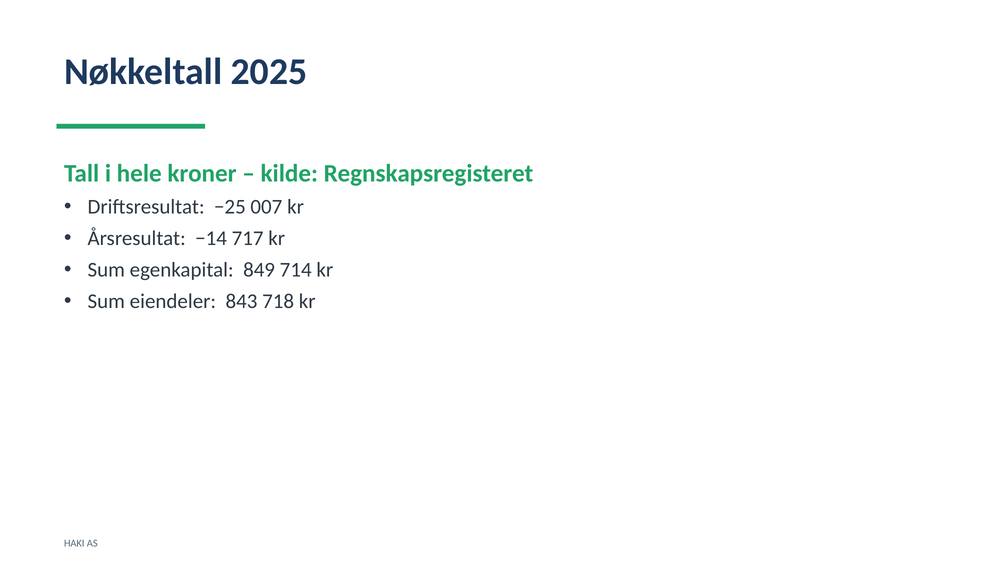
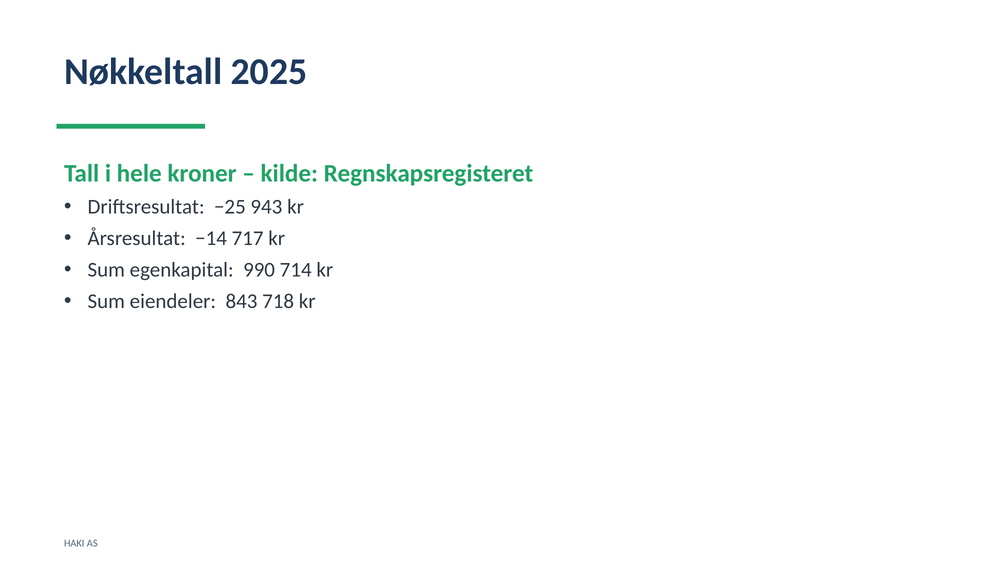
007: 007 -> 943
849: 849 -> 990
